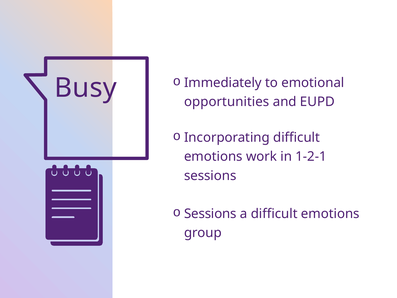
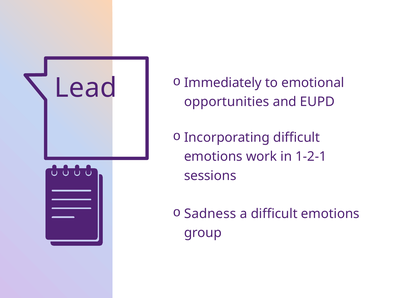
Busy: Busy -> Lead
Sessions at (210, 214): Sessions -> Sadness
